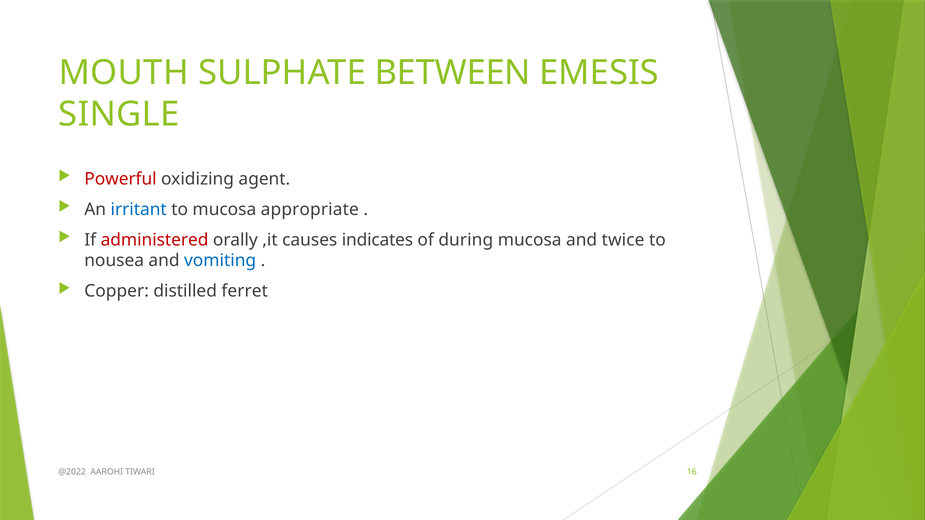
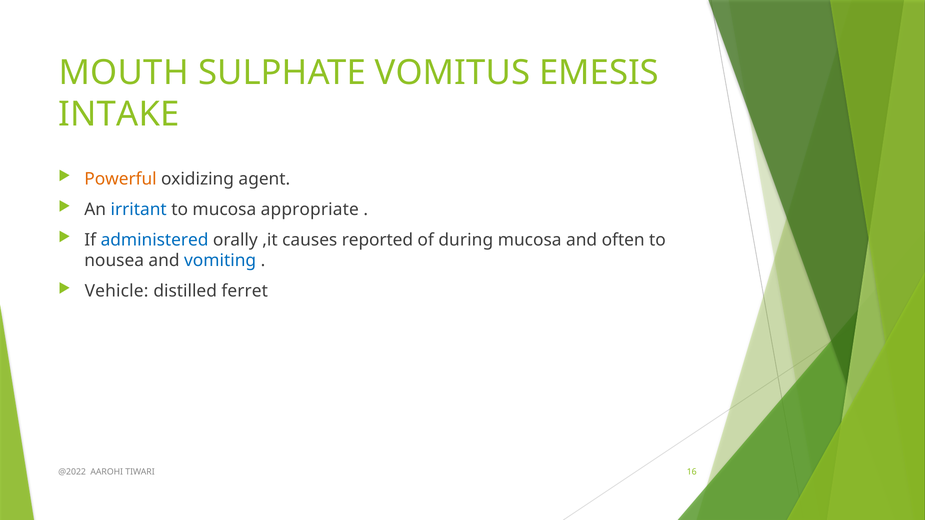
BETWEEN: BETWEEN -> VOMITUS
SINGLE: SINGLE -> INTAKE
Powerful colour: red -> orange
administered colour: red -> blue
indicates: indicates -> reported
twice: twice -> often
Copper: Copper -> Vehicle
